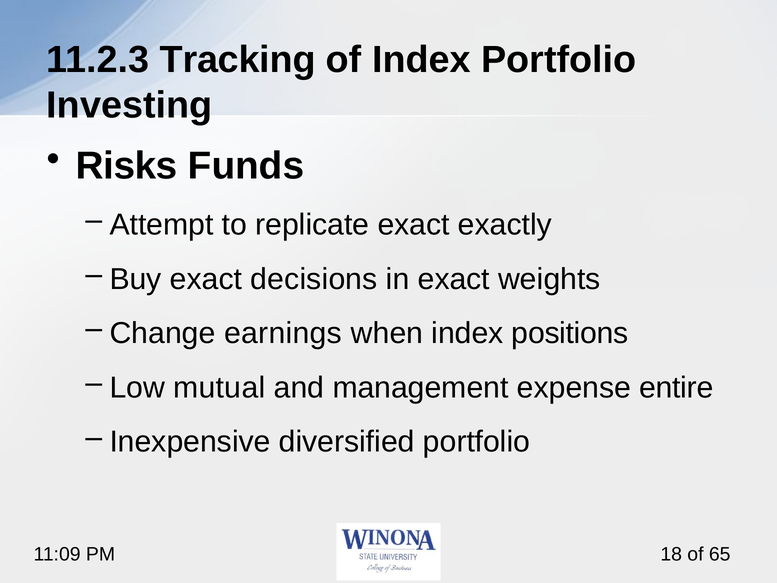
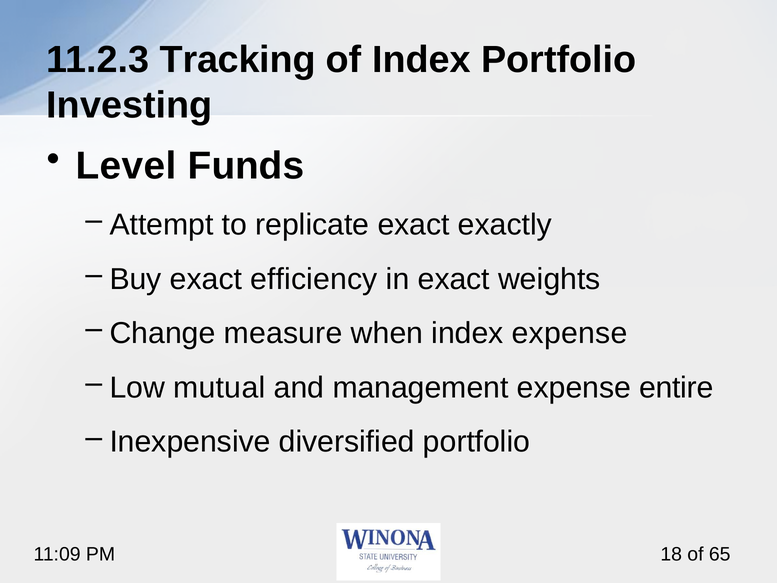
Risks: Risks -> Level
decisions: decisions -> efficiency
earnings: earnings -> measure
index positions: positions -> expense
